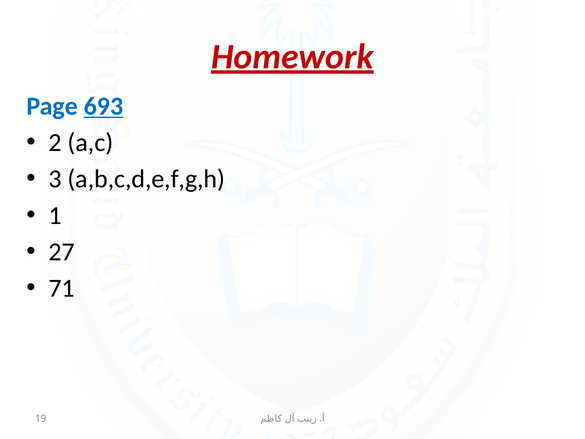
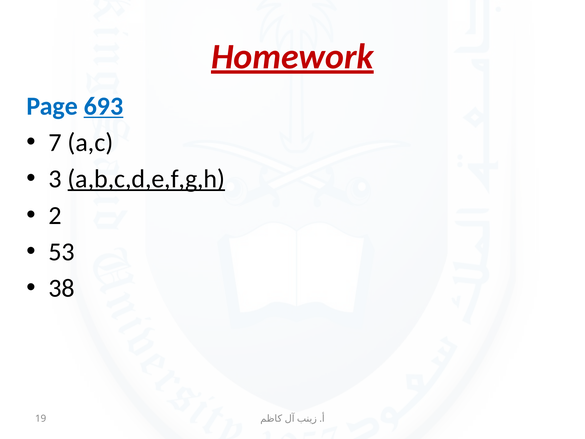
2: 2 -> 7
a,b,c,d,e,f,g,h underline: none -> present
1: 1 -> 2
27: 27 -> 53
71: 71 -> 38
